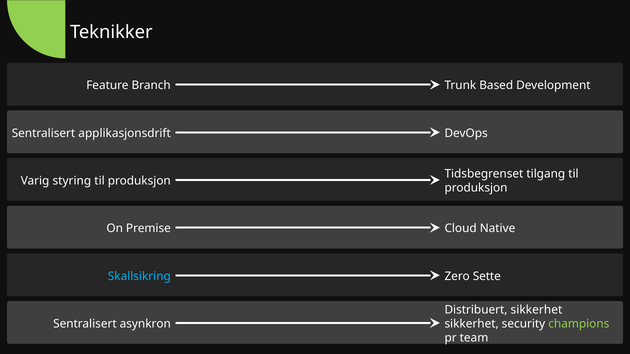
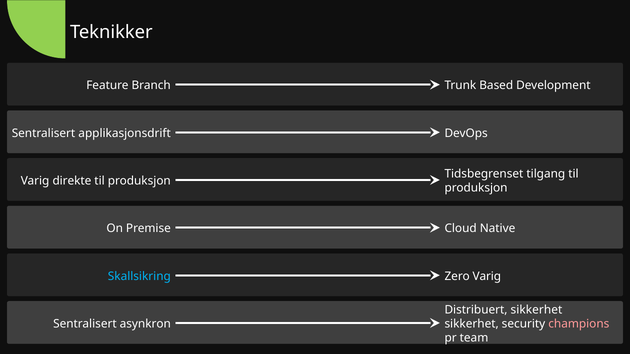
styring: styring -> direkte
Zero Sette: Sette -> Varig
champions colour: light green -> pink
